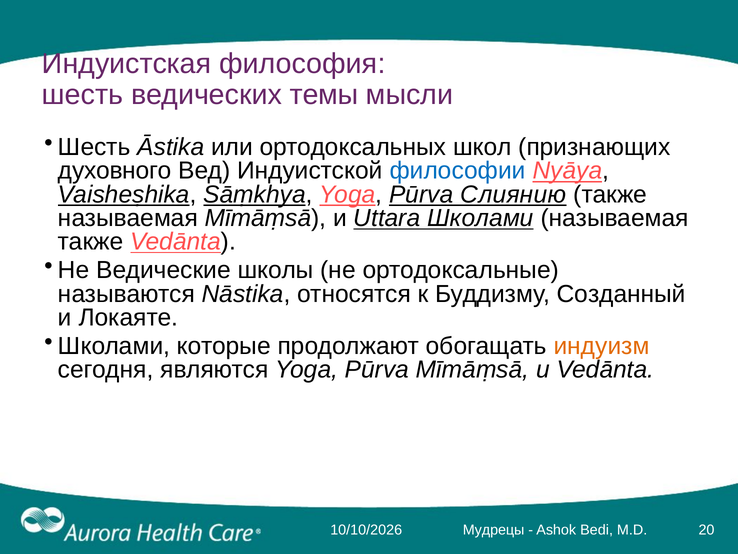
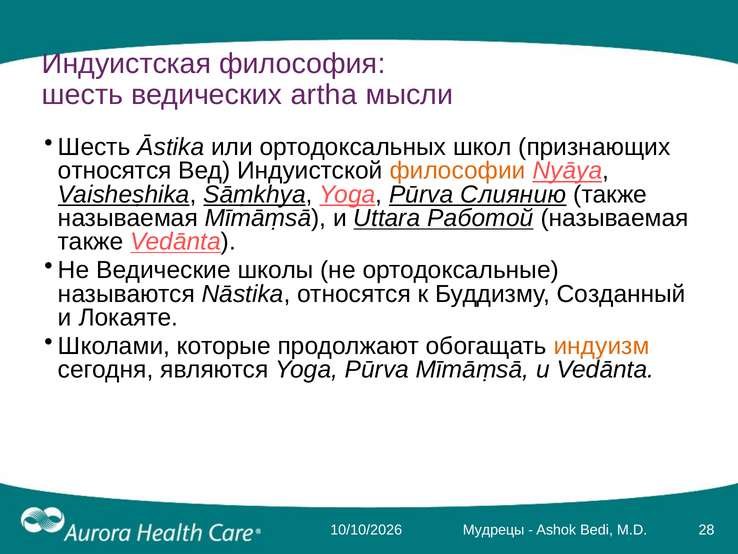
темы: темы -> artha
духовного at (115, 171): духовного -> относятся
философии colour: blue -> orange
Uttara Школами: Школами -> Работой
20: 20 -> 28
